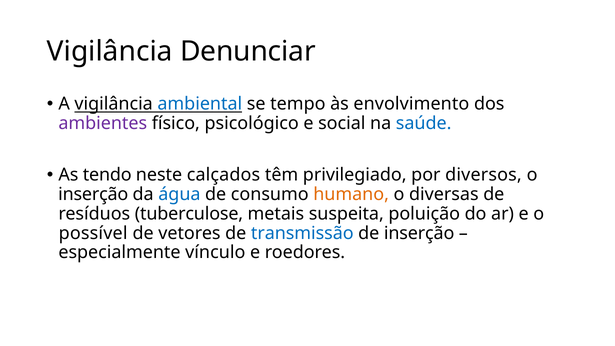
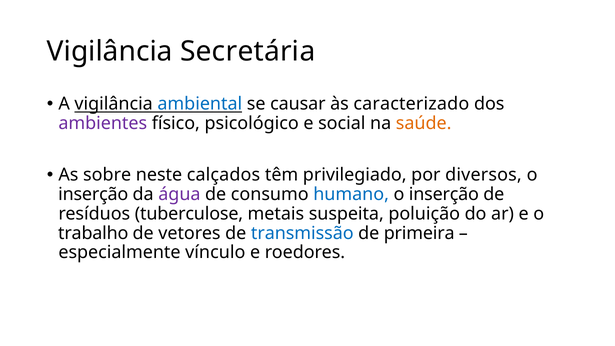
Denunciar: Denunciar -> Secretária
tempo: tempo -> causar
envolvimento: envolvimento -> caracterizado
saúde colour: blue -> orange
tendo: tendo -> sobre
água colour: blue -> purple
humano colour: orange -> blue
diversas at (444, 194): diversas -> inserção
possível: possível -> trabalho
de inserção: inserção -> primeira
